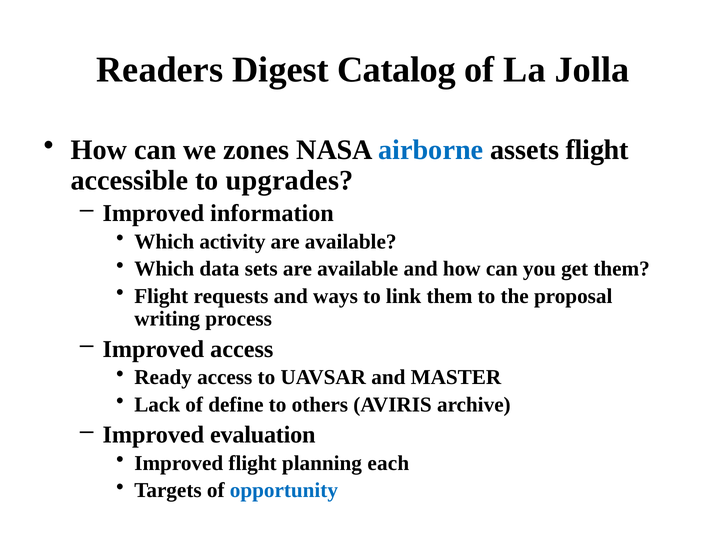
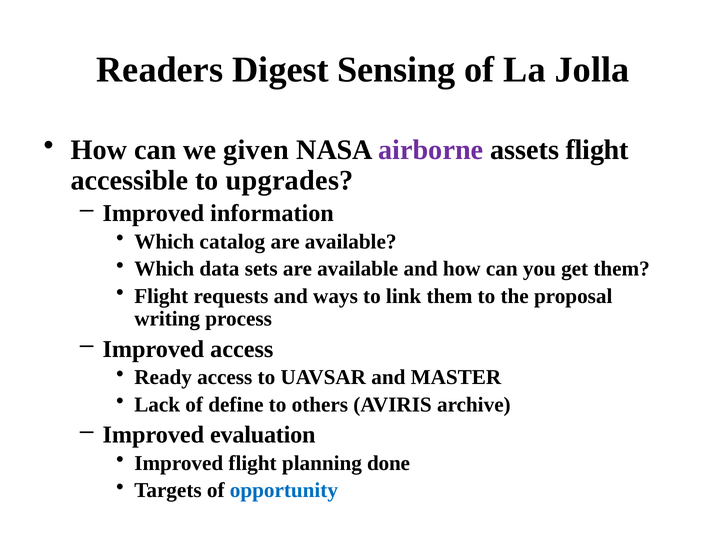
Catalog: Catalog -> Sensing
zones: zones -> given
airborne colour: blue -> purple
activity: activity -> catalog
each: each -> done
